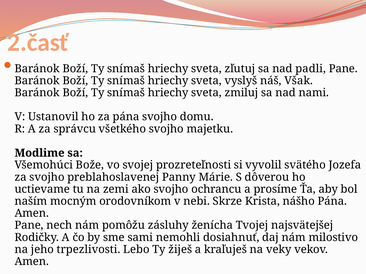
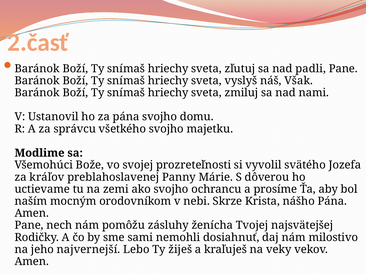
za svojho: svojho -> kráľov
trpezlivosti: trpezlivosti -> najvernejší
